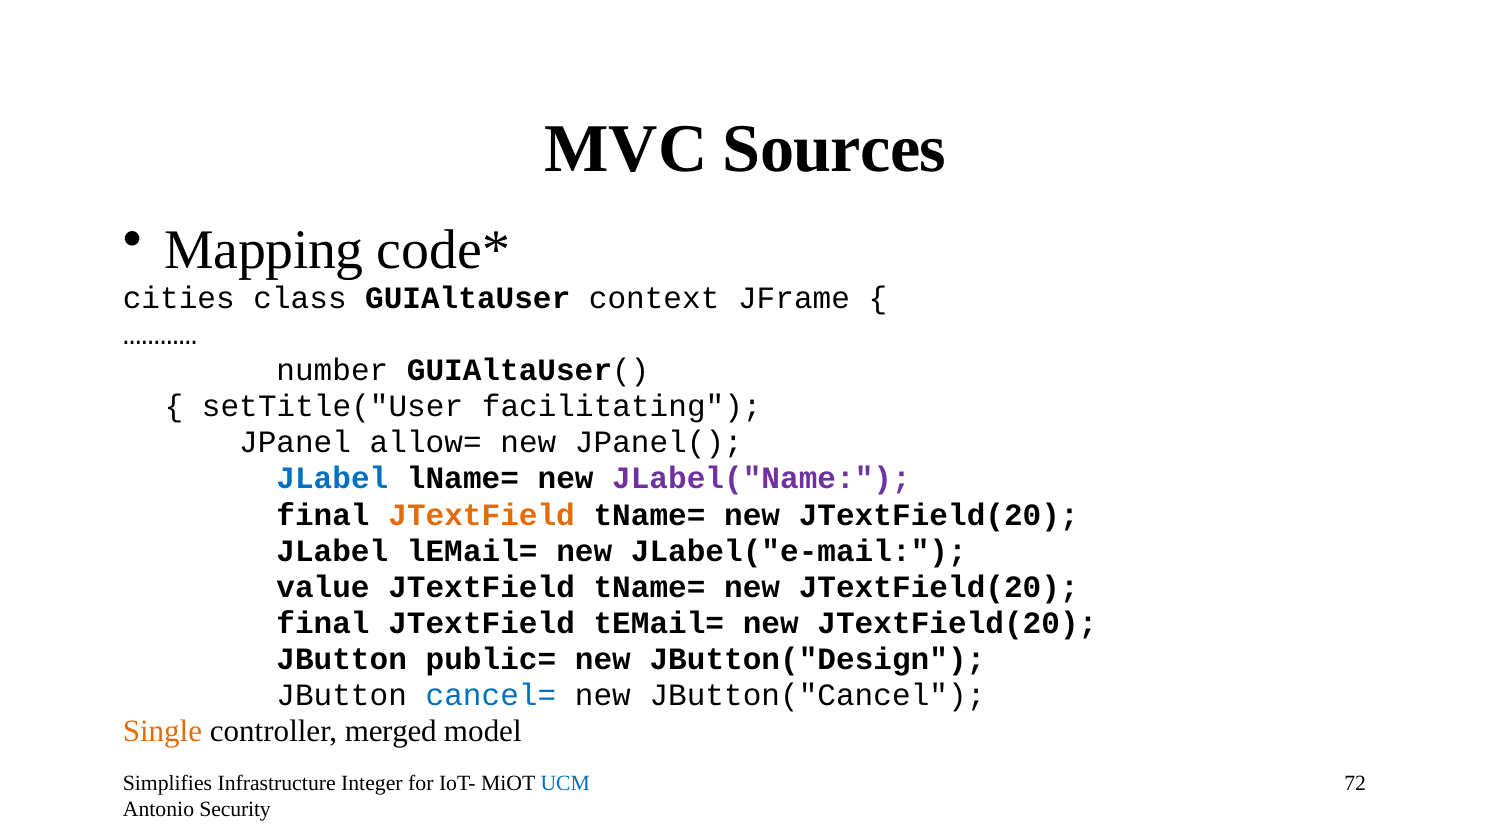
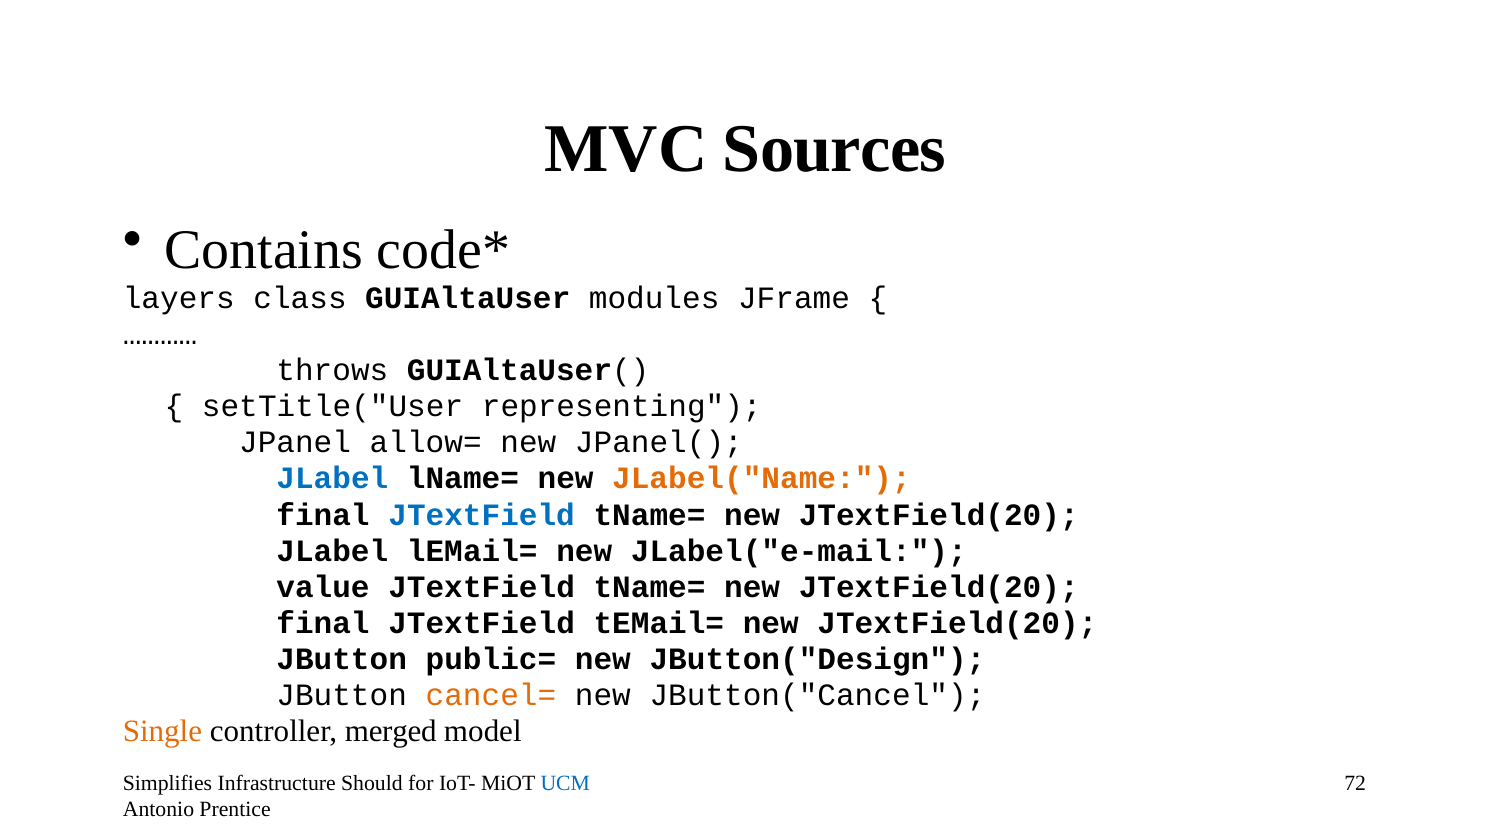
Mapping: Mapping -> Contains
cities: cities -> layers
context: context -> modules
number: number -> throws
facilitating: facilitating -> representing
JLabel("Name colour: purple -> orange
JTextField at (482, 514) colour: orange -> blue
cancel= colour: blue -> orange
Integer: Integer -> Should
Security: Security -> Prentice
